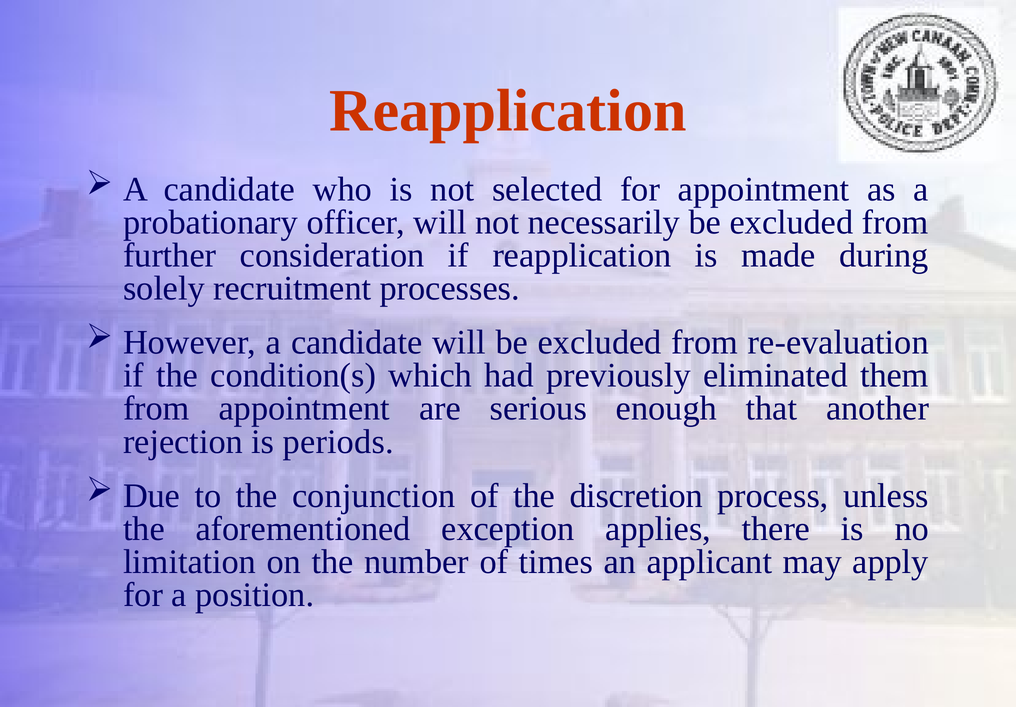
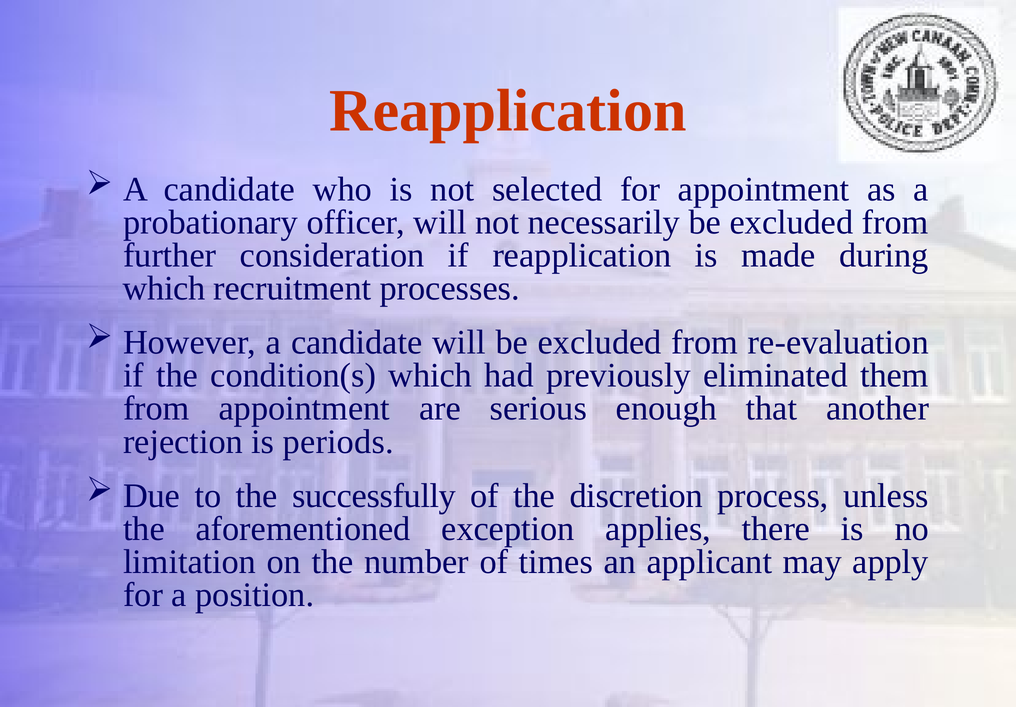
solely at (164, 288): solely -> which
conjunction: conjunction -> successfully
